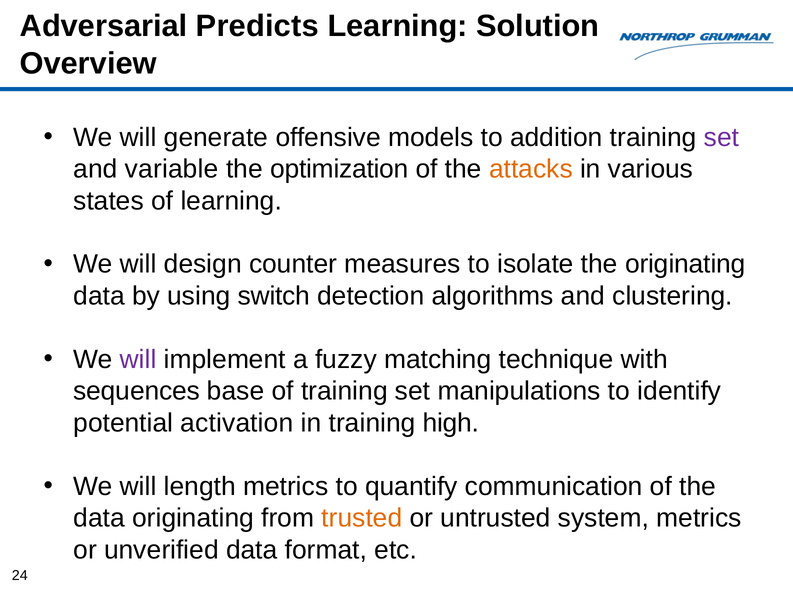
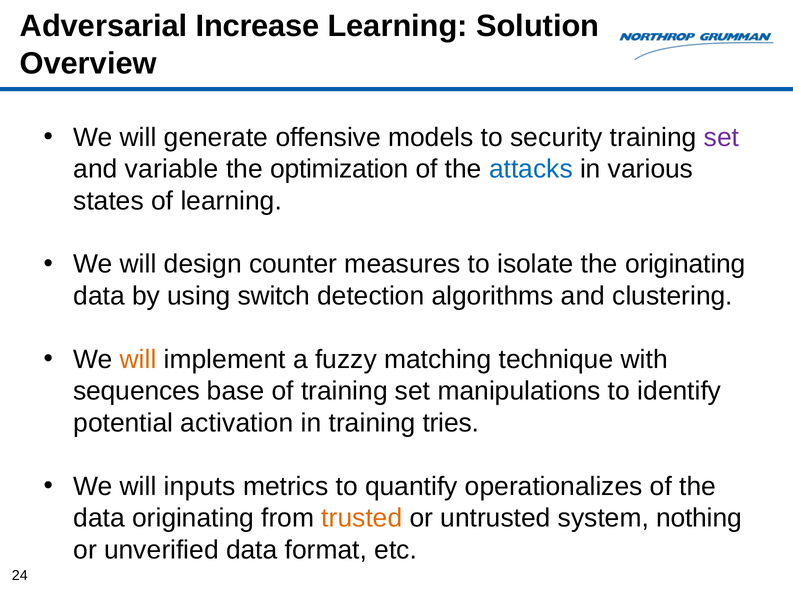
Predicts: Predicts -> Increase
addition: addition -> security
attacks colour: orange -> blue
will at (138, 359) colour: purple -> orange
high: high -> tries
length: length -> inputs
communication: communication -> operationalizes
system metrics: metrics -> nothing
